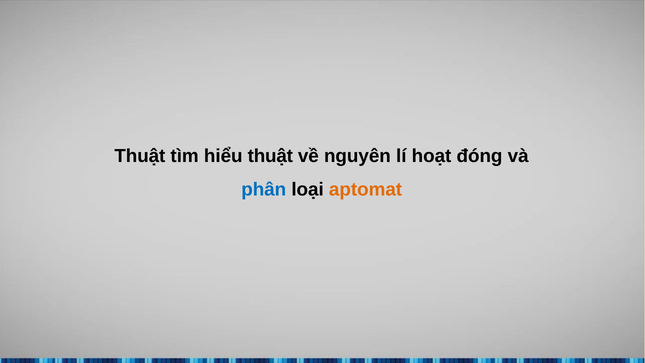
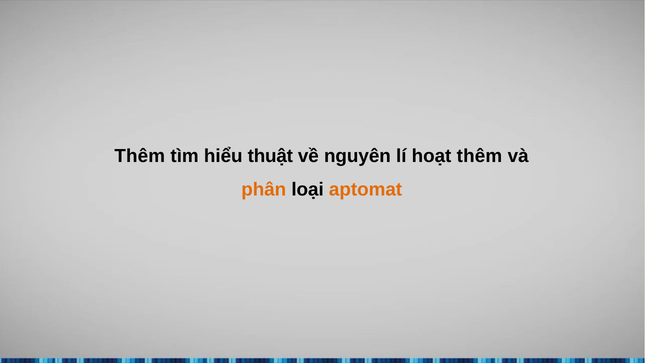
Thuật at (140, 156): Thuật -> Thêm
hoạt đóng: đóng -> thêm
phân colour: blue -> orange
